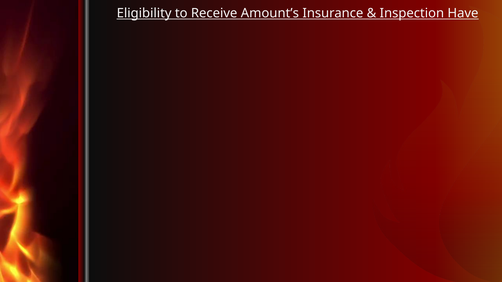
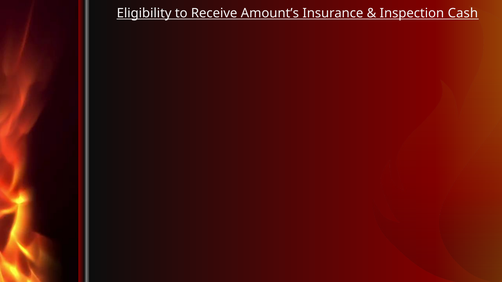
Have: Have -> Cash
